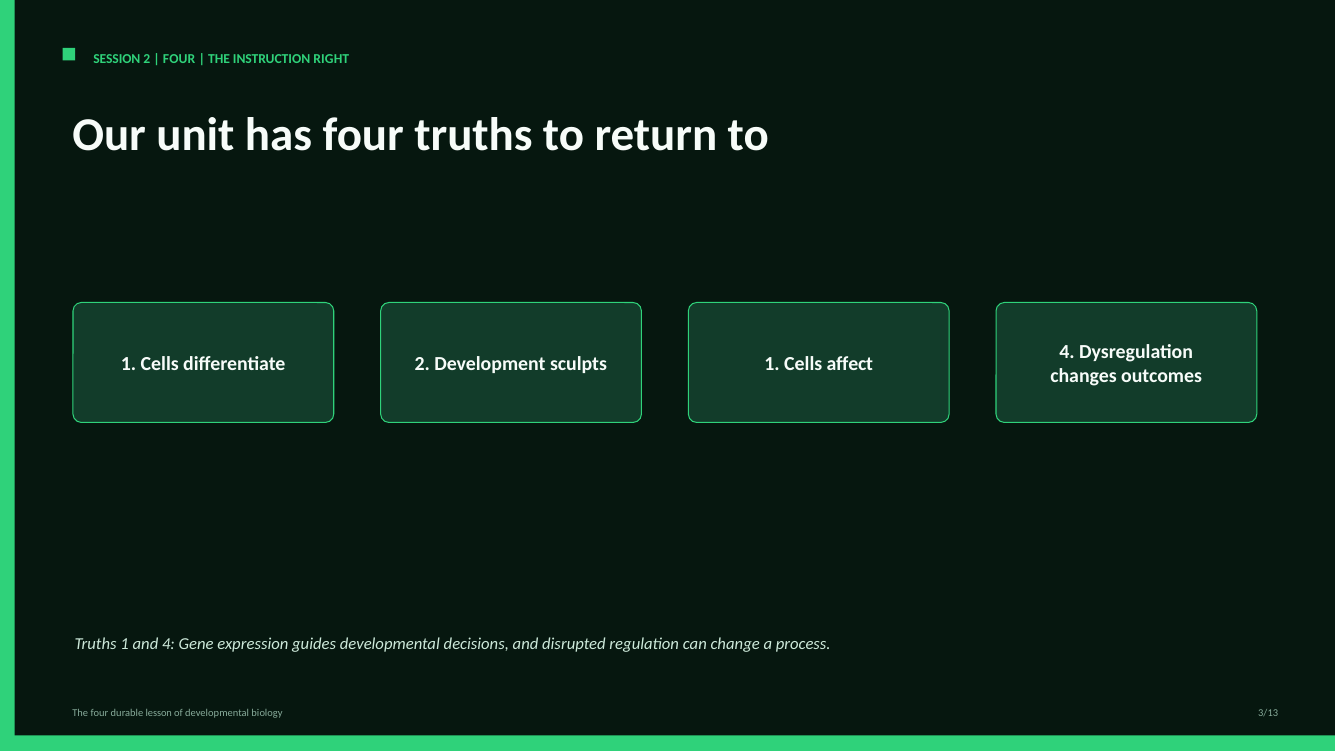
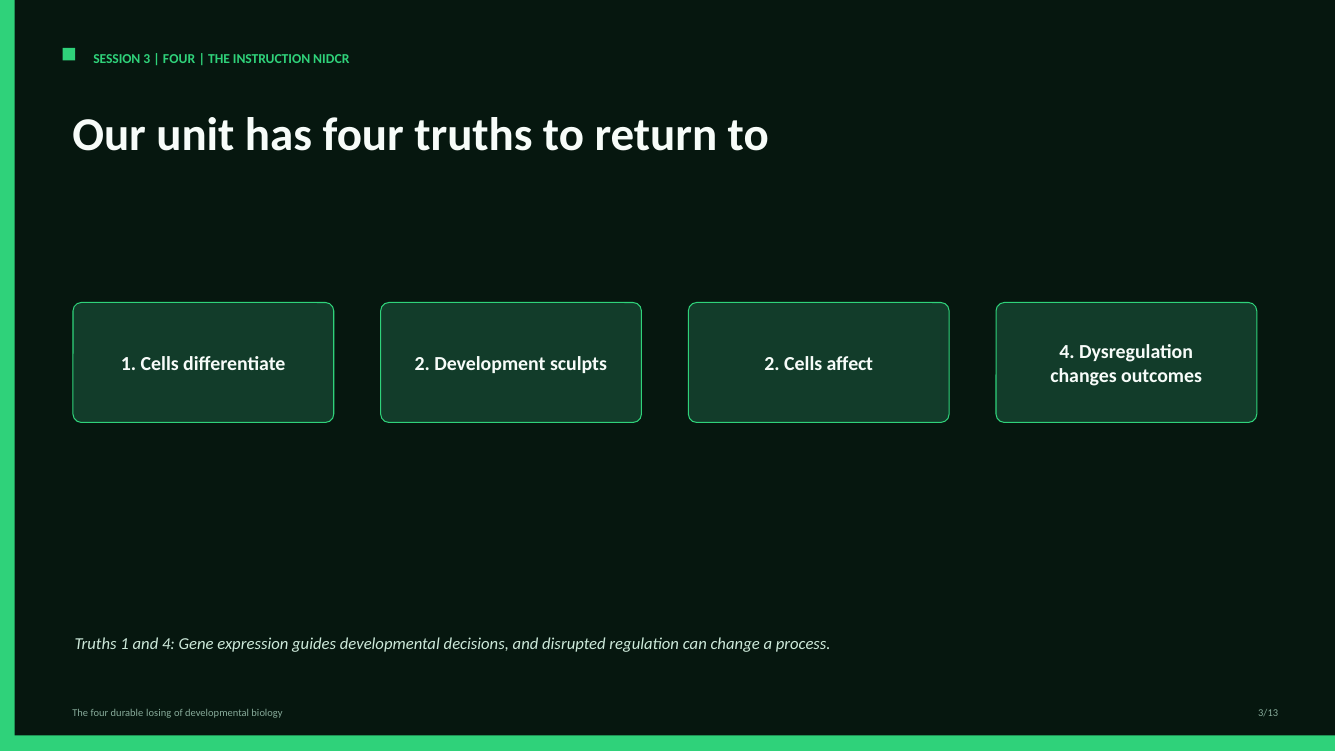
SESSION 2: 2 -> 3
RIGHT: RIGHT -> NIDCR
sculpts 1: 1 -> 2
lesson: lesson -> losing
